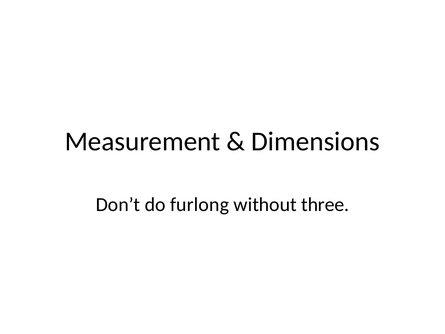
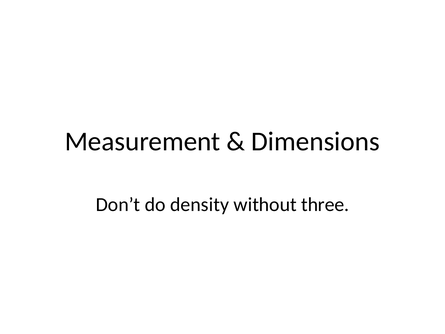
furlong: furlong -> density
